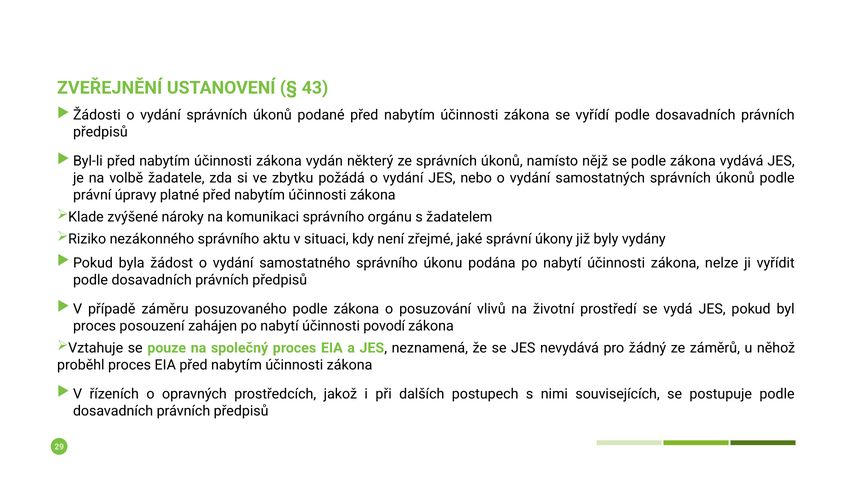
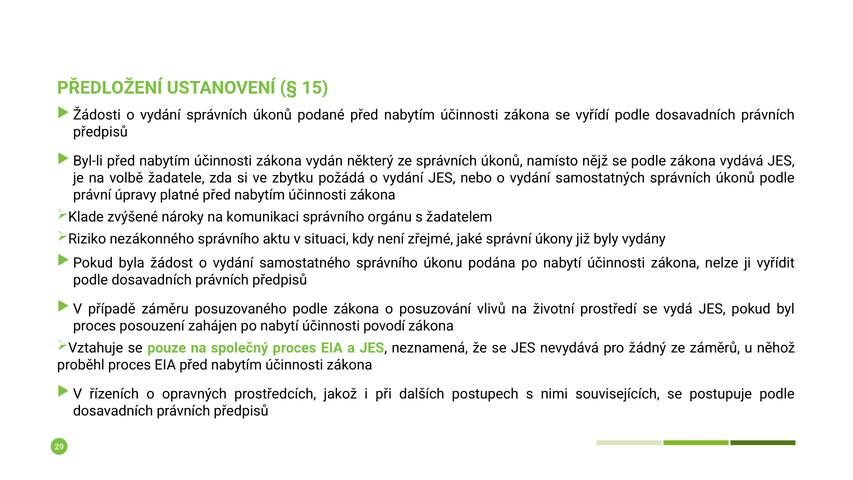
ZVEŘEJNĚNÍ: ZVEŘEJNĚNÍ -> PŘEDLOŽENÍ
43: 43 -> 15
